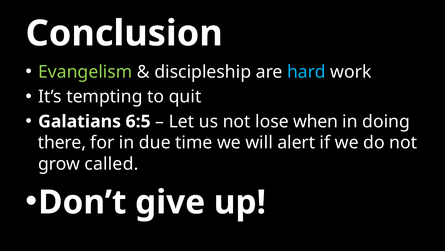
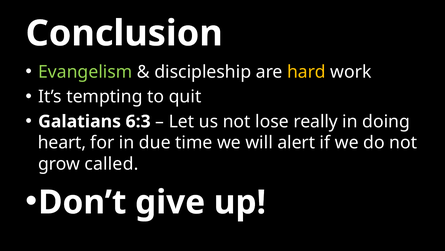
hard colour: light blue -> yellow
6:5: 6:5 -> 6:3
when: when -> really
there: there -> heart
